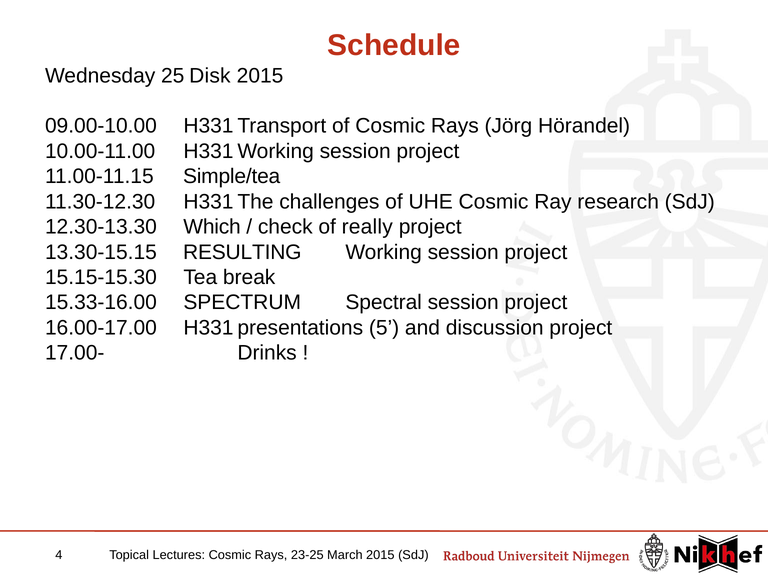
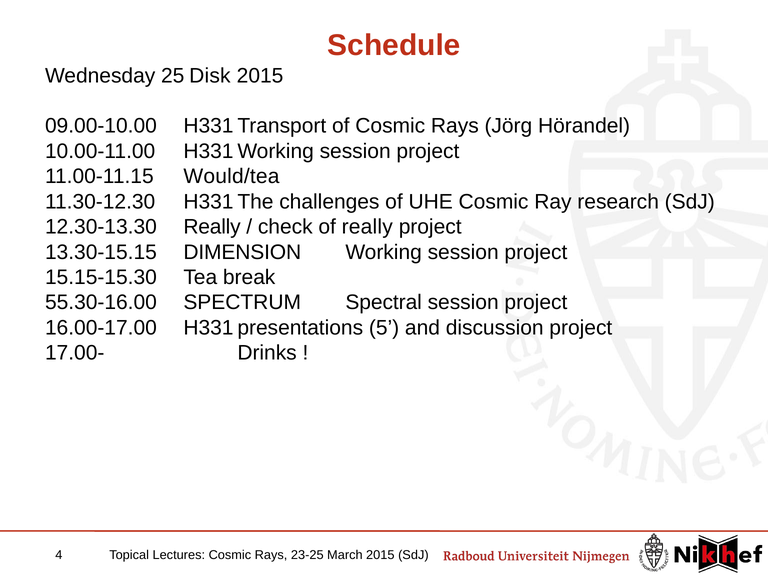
Simple/tea: Simple/tea -> Would/tea
12.30-13.30 Which: Which -> Really
RESULTING: RESULTING -> DIMENSION
15.33-16.00: 15.33-16.00 -> 55.30-16.00
